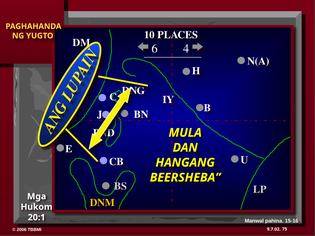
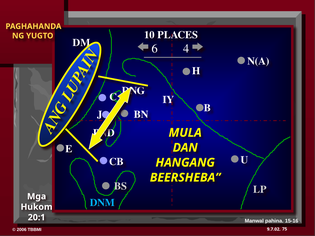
DNM colour: yellow -> light blue
